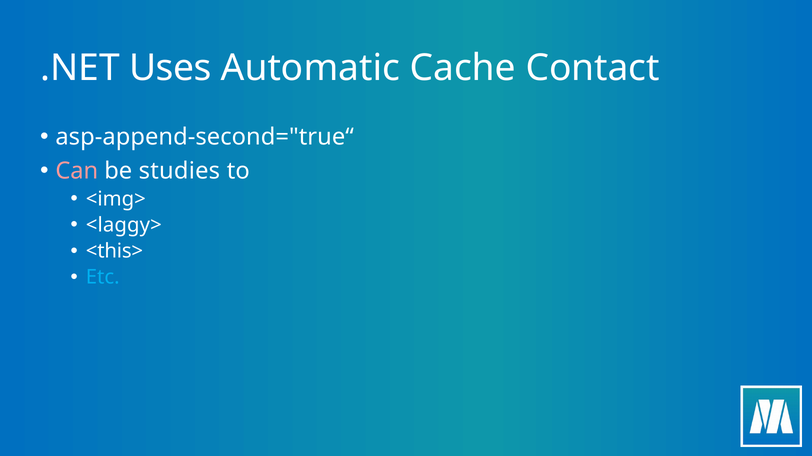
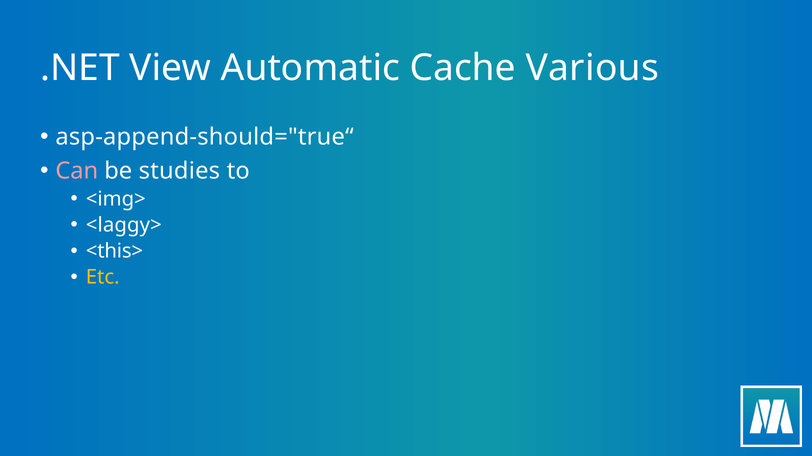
Uses: Uses -> View
Contact: Contact -> Various
asp-append-second="true“: asp-append-second="true“ -> asp-append-should="true“
Etc colour: light blue -> yellow
